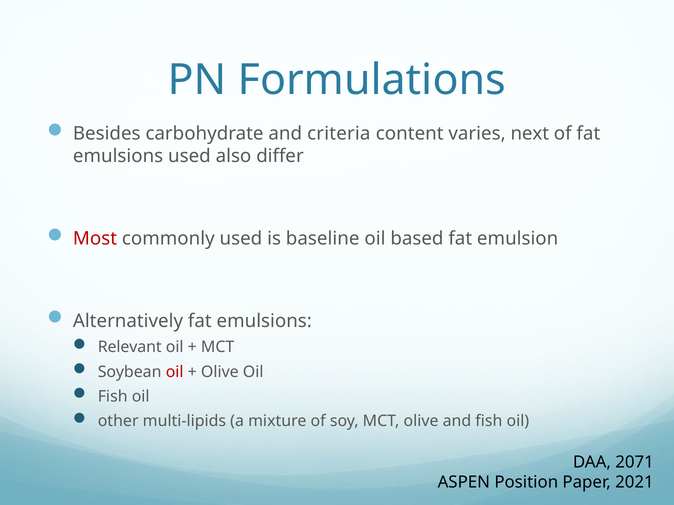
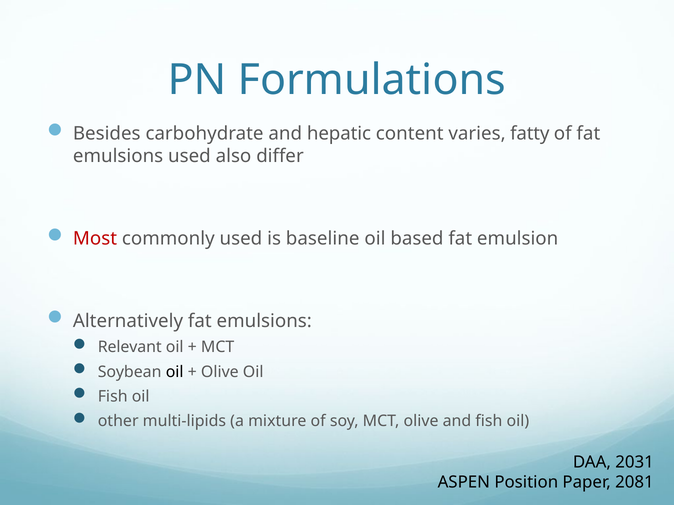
criteria: criteria -> hepatic
next: next -> fatty
oil at (175, 372) colour: red -> black
2071: 2071 -> 2031
2021: 2021 -> 2081
